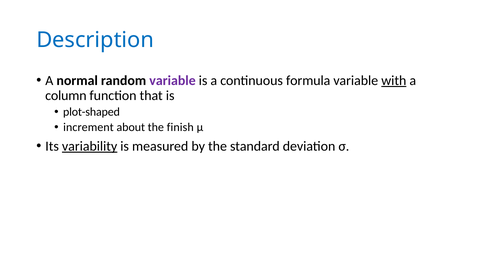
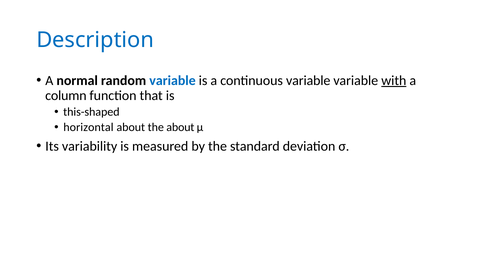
variable at (172, 81) colour: purple -> blue
continuous formula: formula -> variable
plot-shaped: plot-shaped -> this-shaped
increment: increment -> horizontal
the finish: finish -> about
variability underline: present -> none
